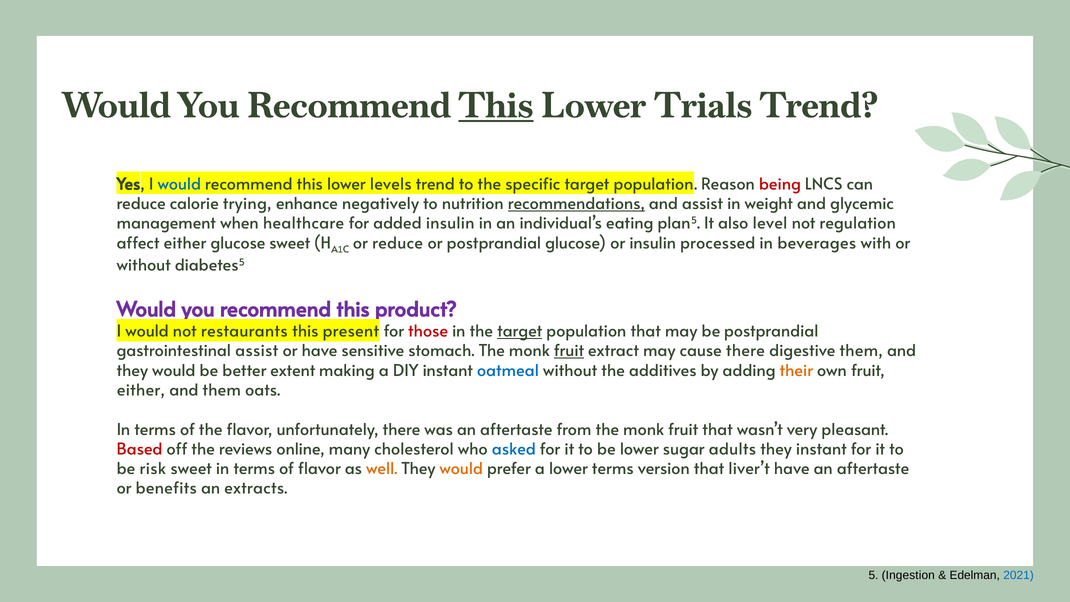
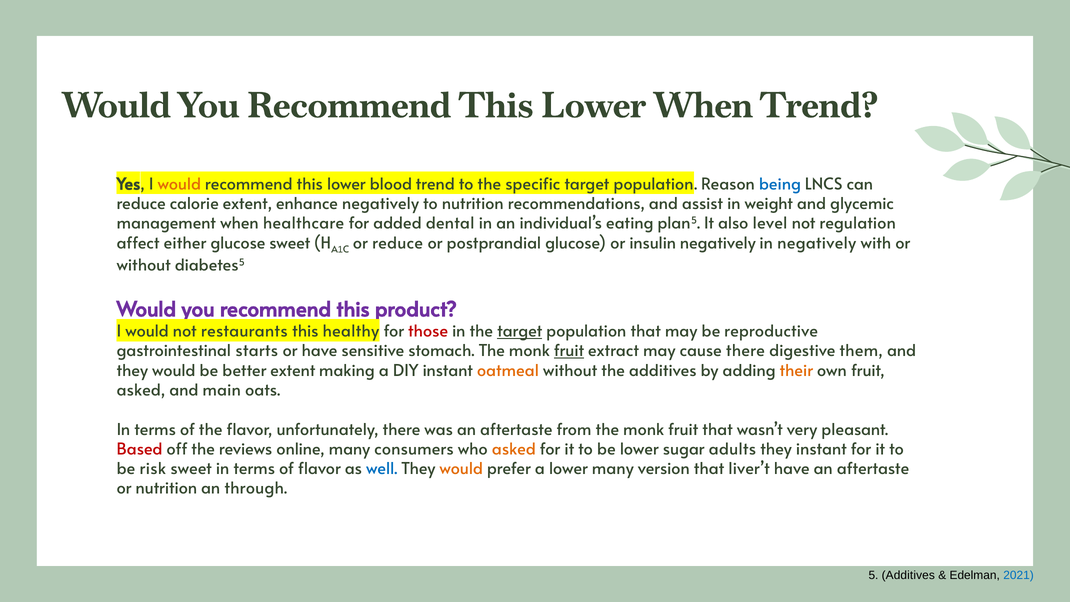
This at (496, 105) underline: present -> none
Lower Trials: Trials -> When
would at (179, 184) colour: blue -> orange
levels: levels -> blood
being colour: red -> blue
calorie trying: trying -> extent
recommendations underline: present -> none
added insulin: insulin -> dental
insulin processed: processed -> negatively
in beverages: beverages -> negatively
present: present -> healthy
be postprandial: postprandial -> reproductive
gastrointestinal assist: assist -> starts
oatmeal colour: blue -> orange
either at (141, 390): either -> asked
and them: them -> main
cholesterol: cholesterol -> consumers
asked at (514, 449) colour: blue -> orange
well colour: orange -> blue
lower terms: terms -> many
or benefits: benefits -> nutrition
extracts: extracts -> through
5 Ingestion: Ingestion -> Additives
